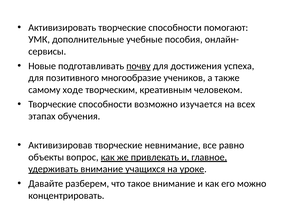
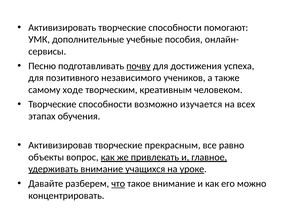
Новые: Новые -> Песню
многообразие: многообразие -> независимого
невнимание: невнимание -> прекрасным
что underline: none -> present
